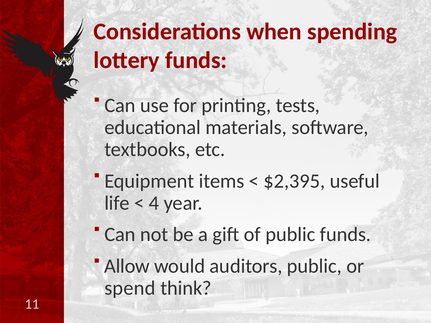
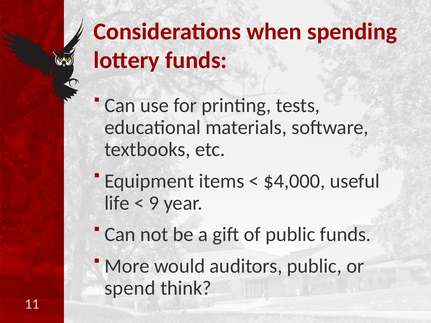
$2,395: $2,395 -> $4,000
4: 4 -> 9
Allow: Allow -> More
